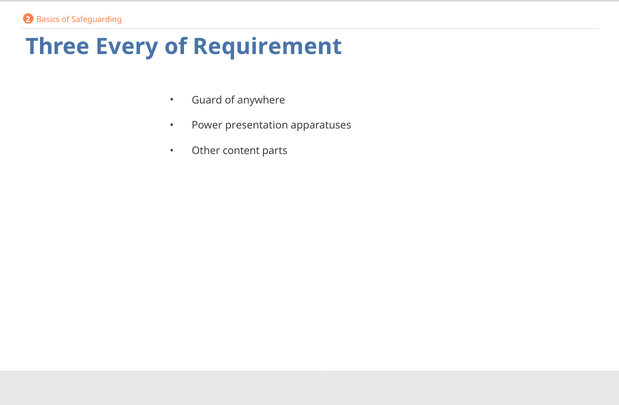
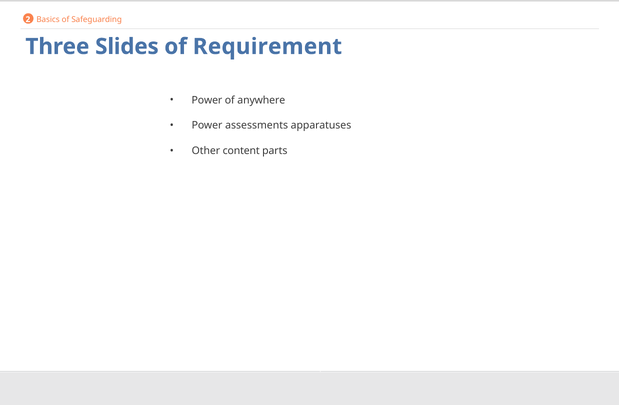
Every: Every -> Slides
Guard at (207, 100): Guard -> Power
presentation: presentation -> assessments
